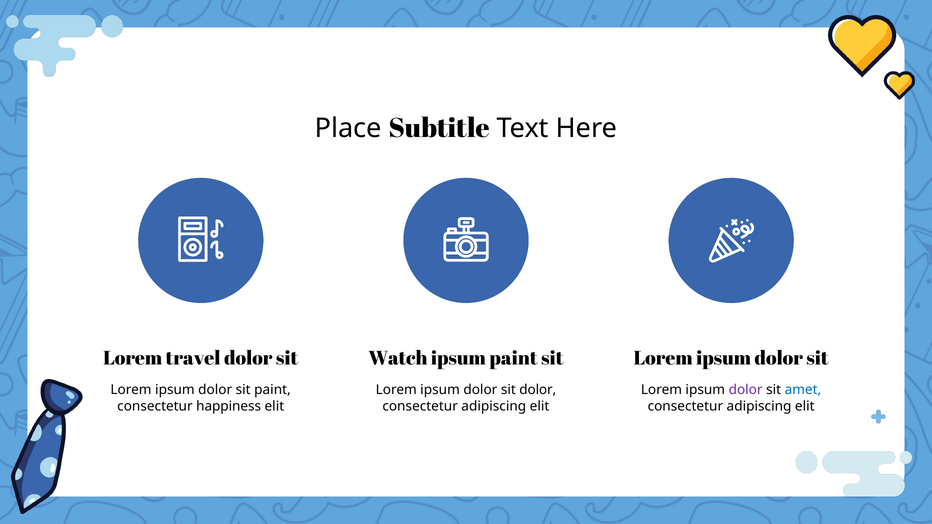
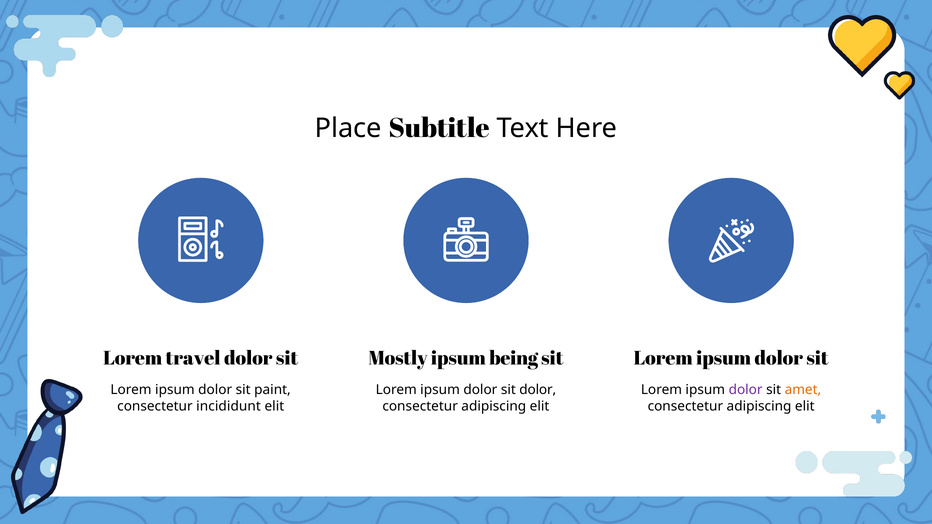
Watch: Watch -> Mostly
ipsum paint: paint -> being
amet colour: blue -> orange
happiness: happiness -> incididunt
